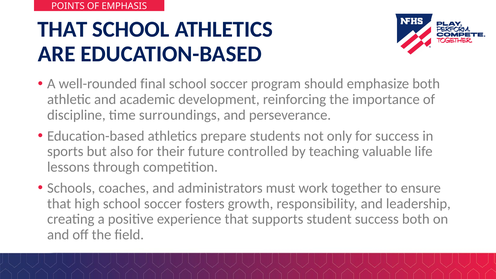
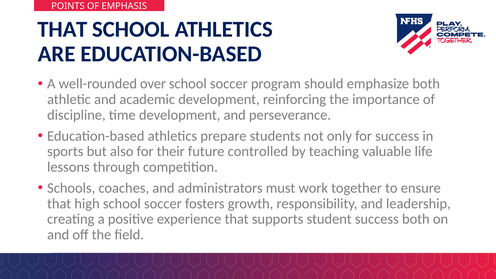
final: final -> over
time surroundings: surroundings -> development
